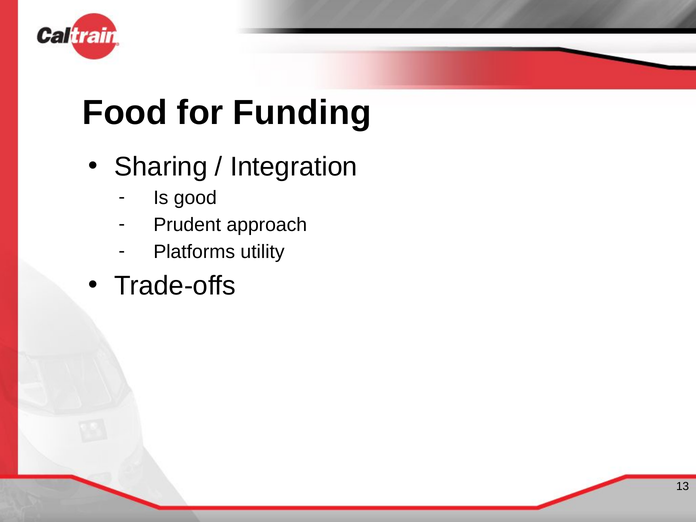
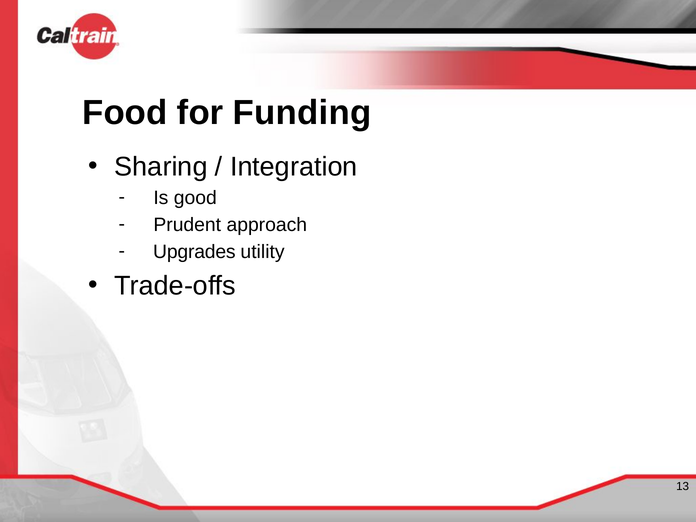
Platforms: Platforms -> Upgrades
